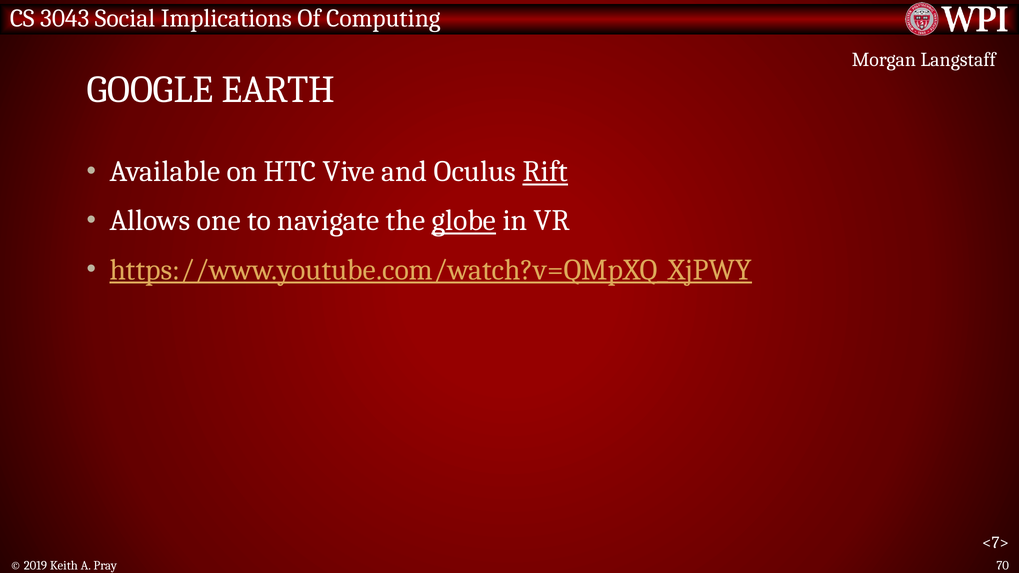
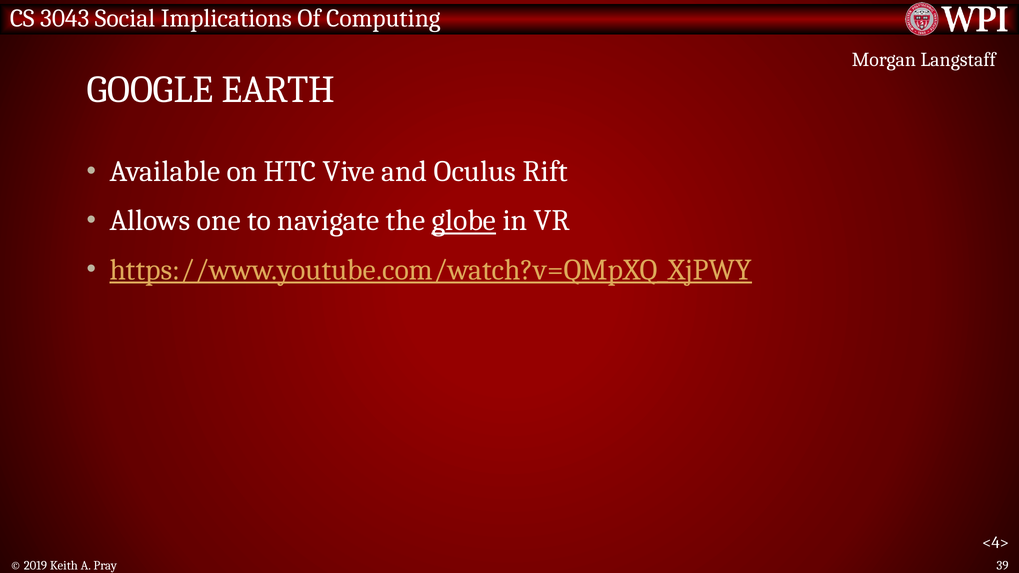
Rift underline: present -> none
<7>: <7> -> <4>
70: 70 -> 39
